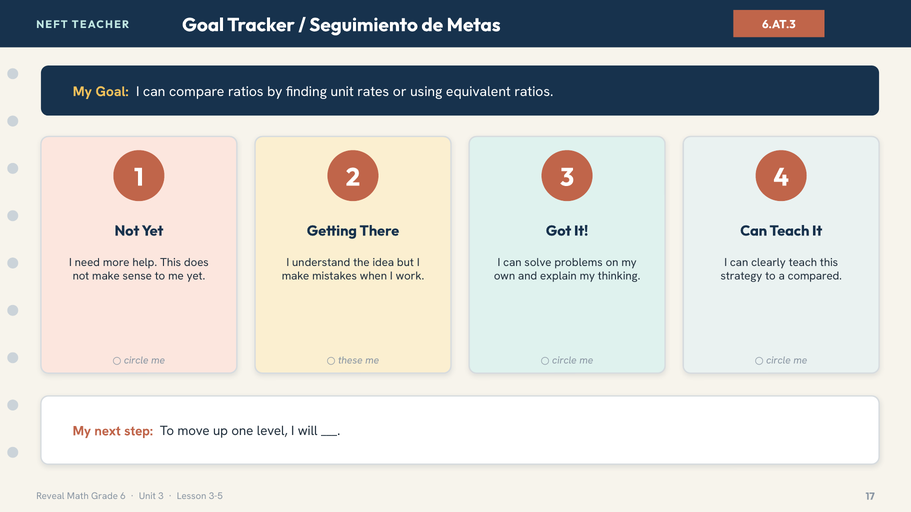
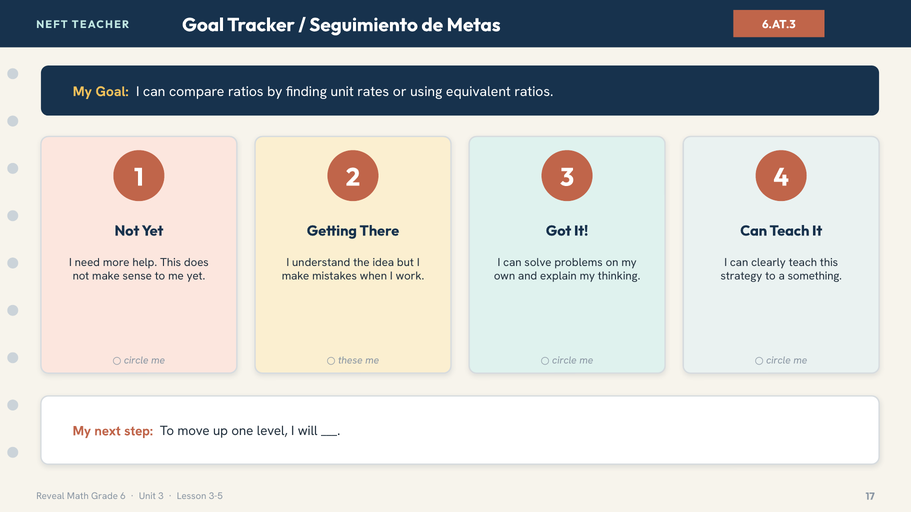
compared: compared -> something
